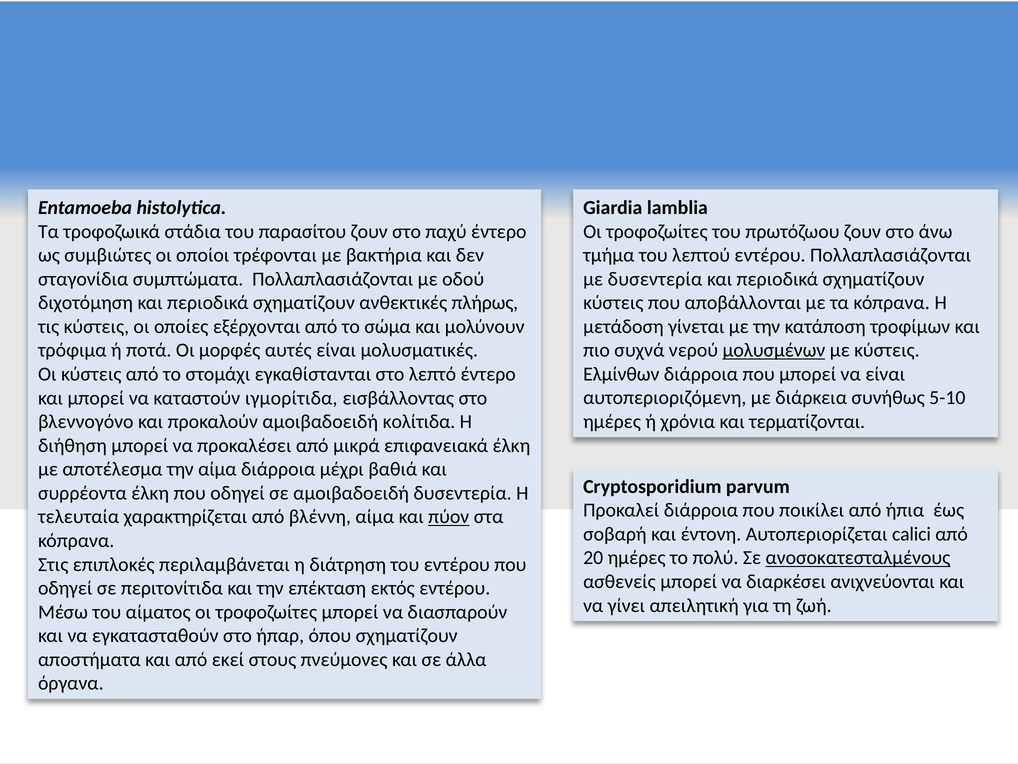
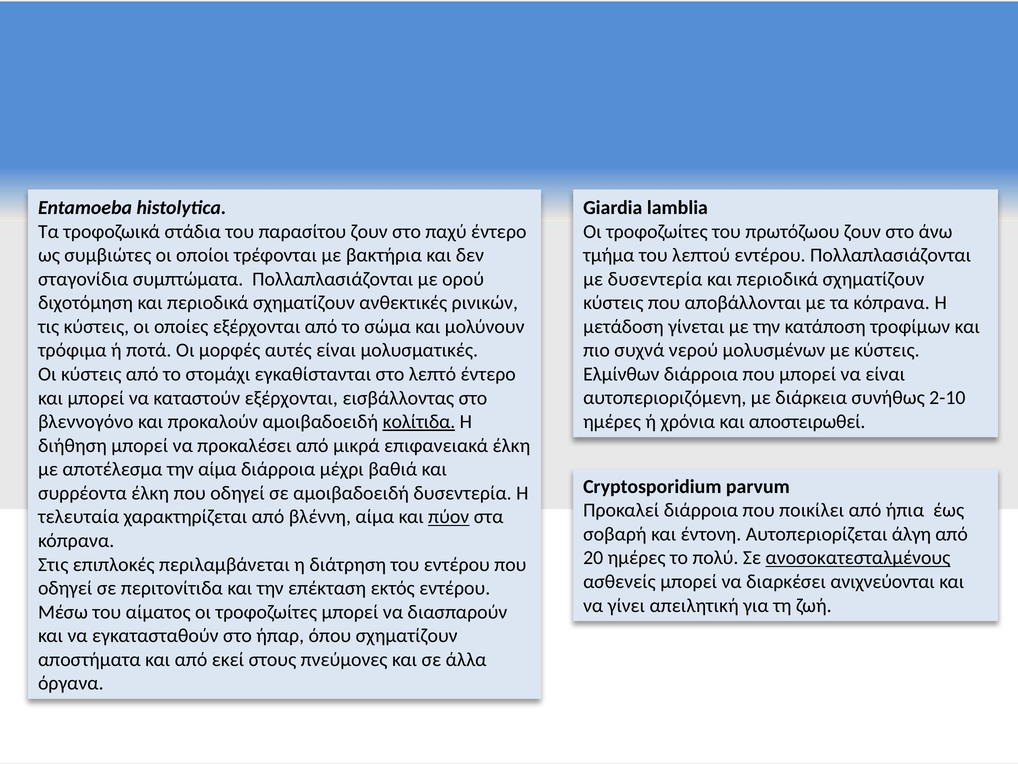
οδού: οδού -> ορού
πλήρως: πλήρως -> ρινικών
μολυσμένων underline: present -> none
καταστούν ιγμορίτιδα: ιγμορίτιδα -> εξέρχονται
5-10: 5-10 -> 2-10
κολίτιδα underline: none -> present
τερματίζονται: τερματίζονται -> αποστειρωθεί
calici: calici -> άλγη
